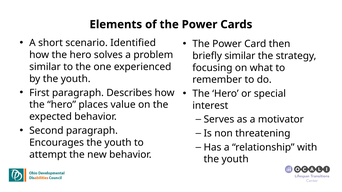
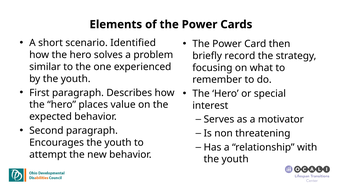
briefly similar: similar -> record
